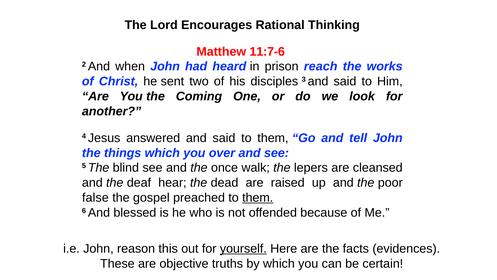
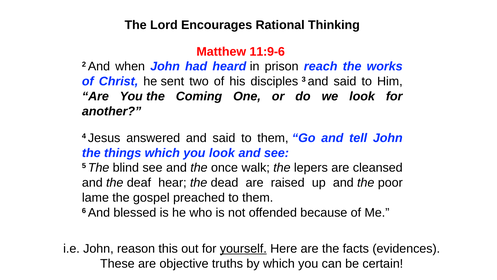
11:7-6: 11:7-6 -> 11:9-6
you over: over -> look
false: false -> lame
them at (258, 197) underline: present -> none
